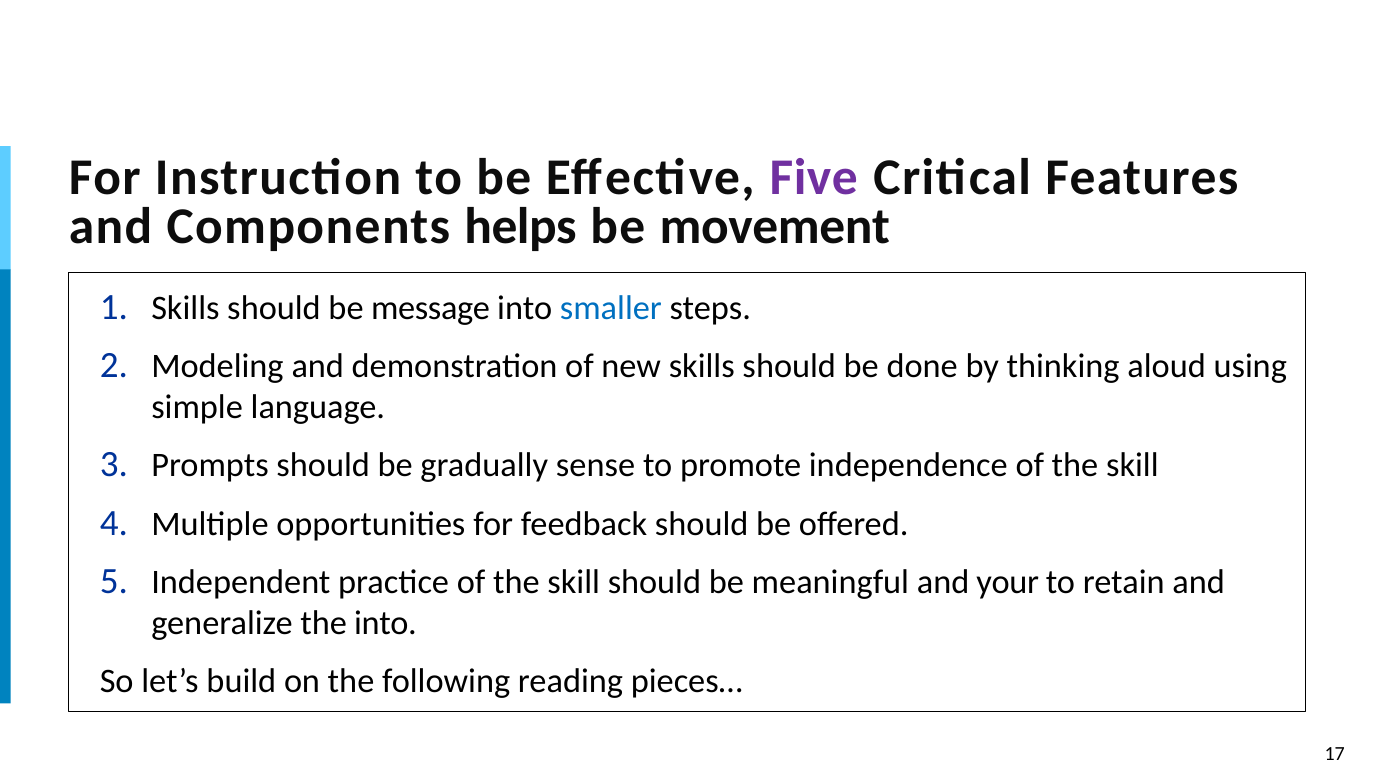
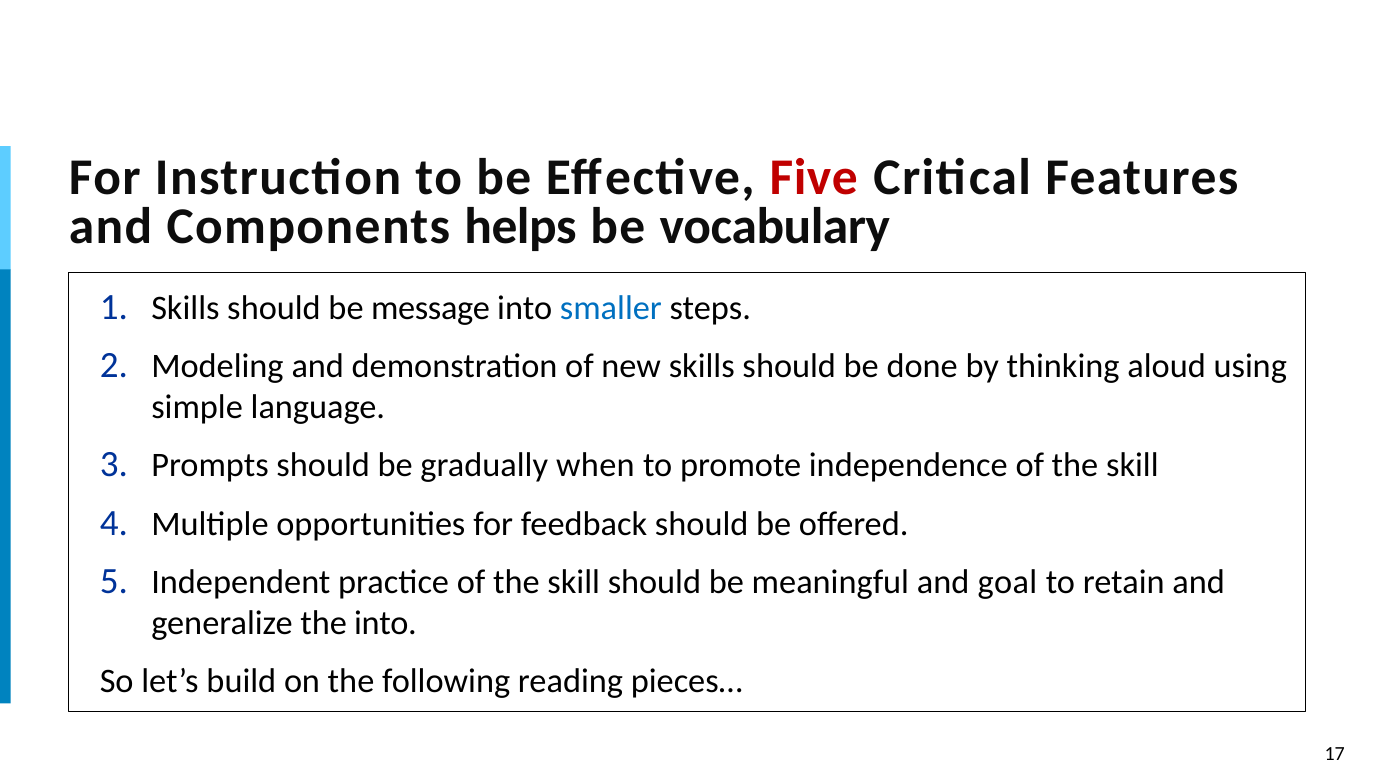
Five colour: purple -> red
movement: movement -> vocabulary
sense: sense -> when
your: your -> goal
